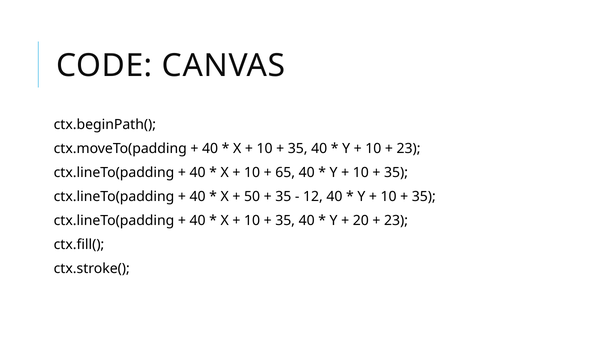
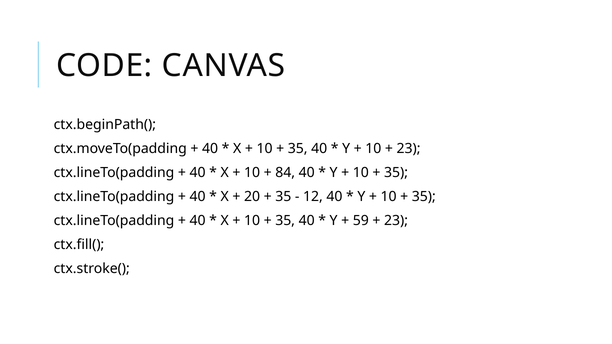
65: 65 -> 84
50: 50 -> 20
20: 20 -> 59
